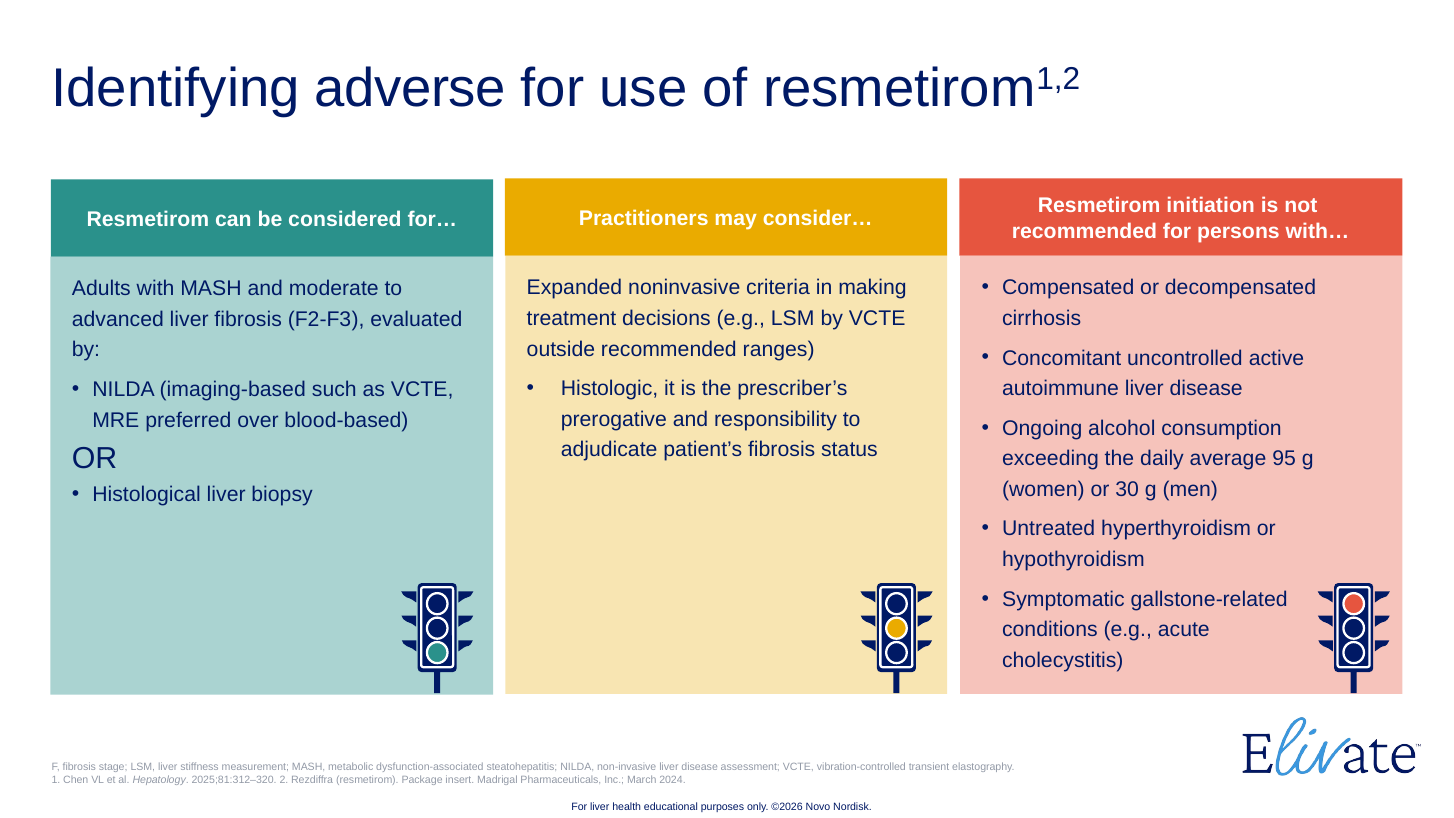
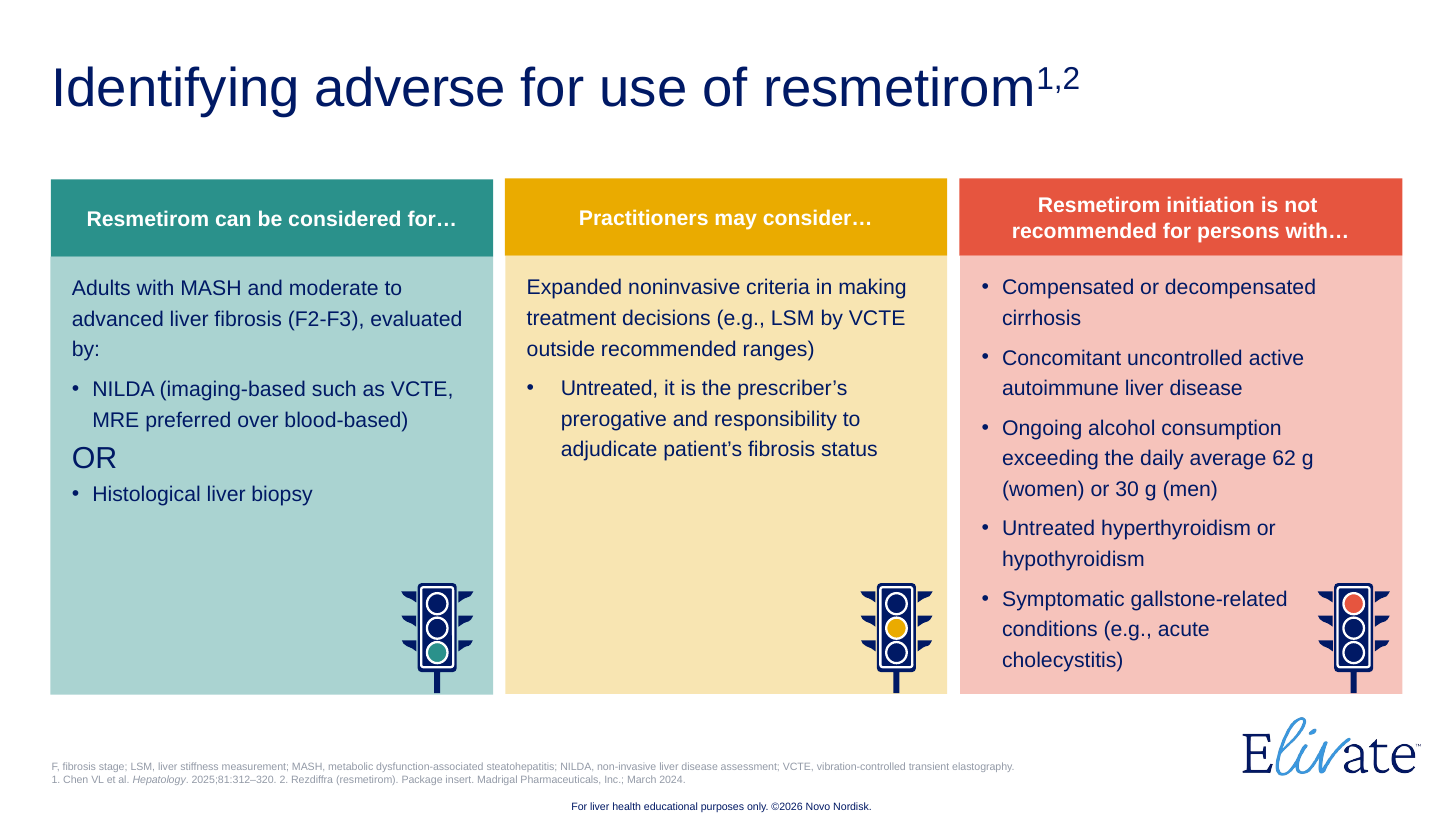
Histologic at (610, 389): Histologic -> Untreated
95: 95 -> 62
